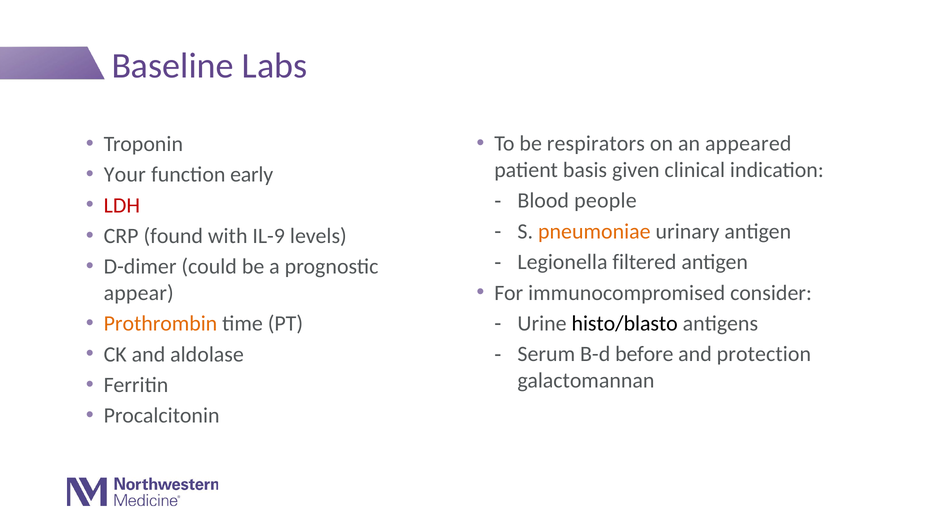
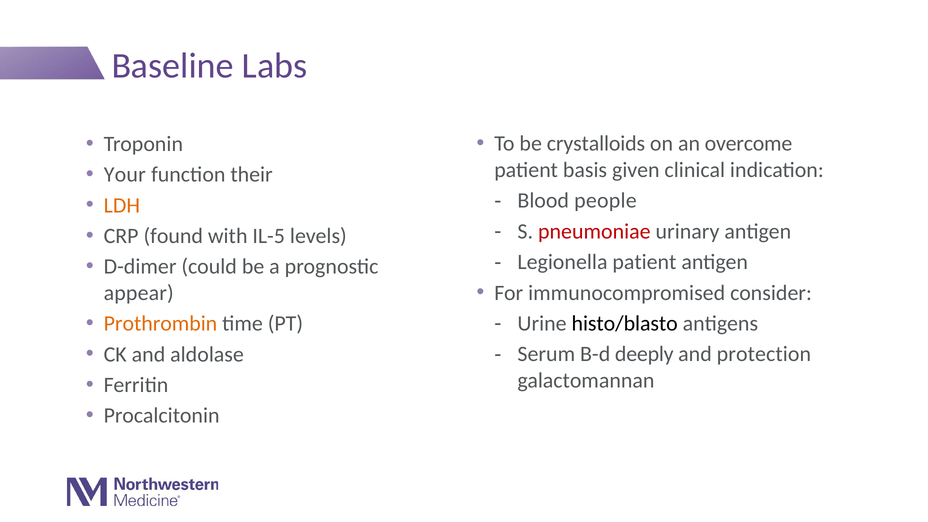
respirators: respirators -> crystalloids
appeared: appeared -> overcome
early: early -> their
LDH colour: red -> orange
IL-9: IL-9 -> IL-5
pneumoniae colour: orange -> red
Legionella filtered: filtered -> patient
before: before -> deeply
